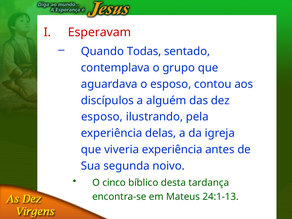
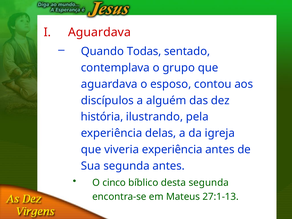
Esperavam at (100, 32): Esperavam -> Aguardava
esposo at (102, 117): esposo -> história
segunda noivo: noivo -> antes
desta tardança: tardança -> segunda
24:1-13: 24:1-13 -> 27:1-13
